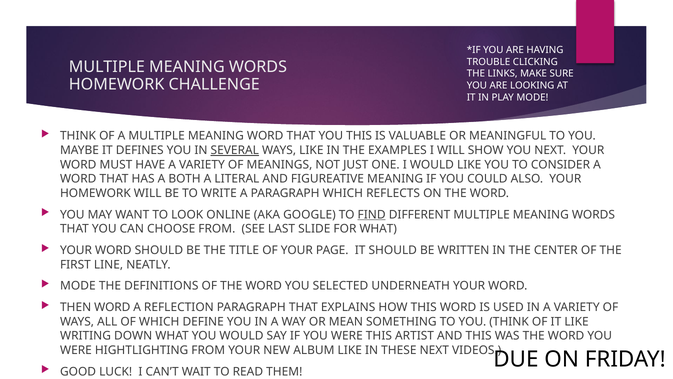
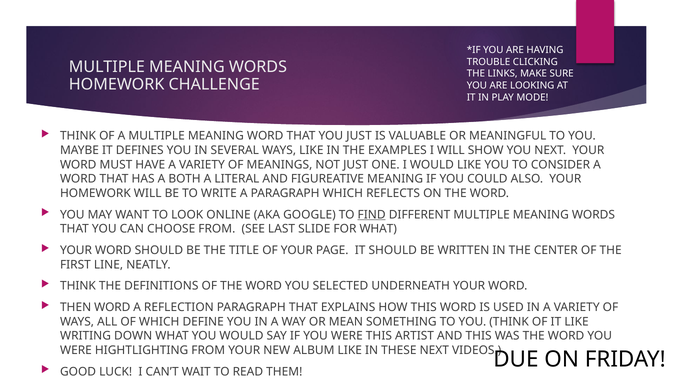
YOU THIS: THIS -> JUST
SEVERAL underline: present -> none
MODE at (78, 286): MODE -> THINK
